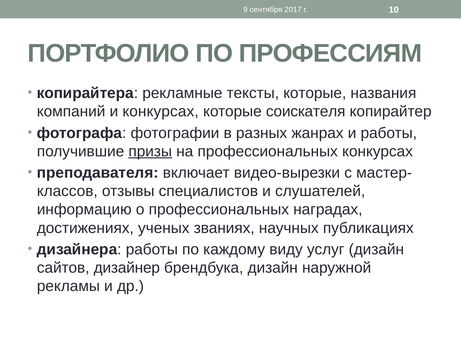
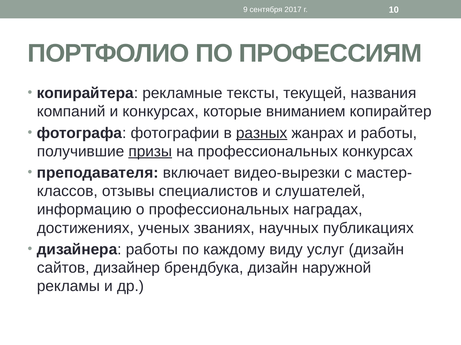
тексты которые: которые -> текущей
соискателя: соискателя -> вниманием
разных underline: none -> present
